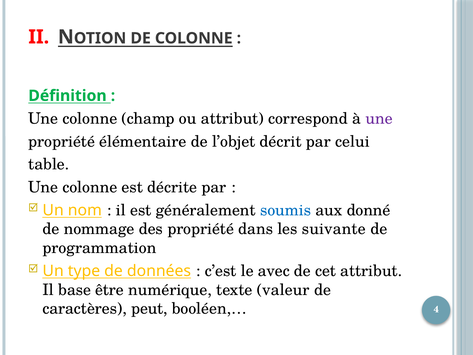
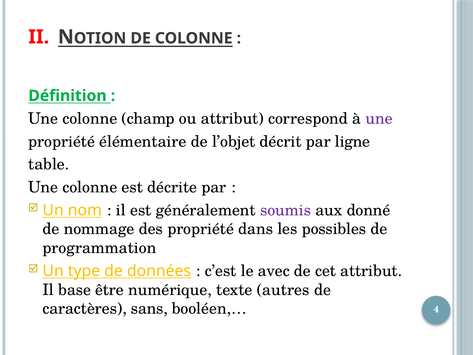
celui: celui -> ligne
soumis colour: blue -> purple
suivante: suivante -> possibles
valeur: valeur -> autres
peut: peut -> sans
